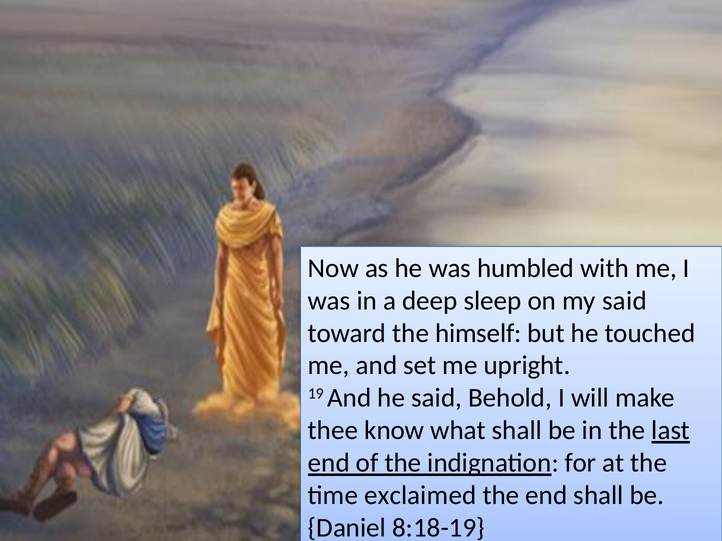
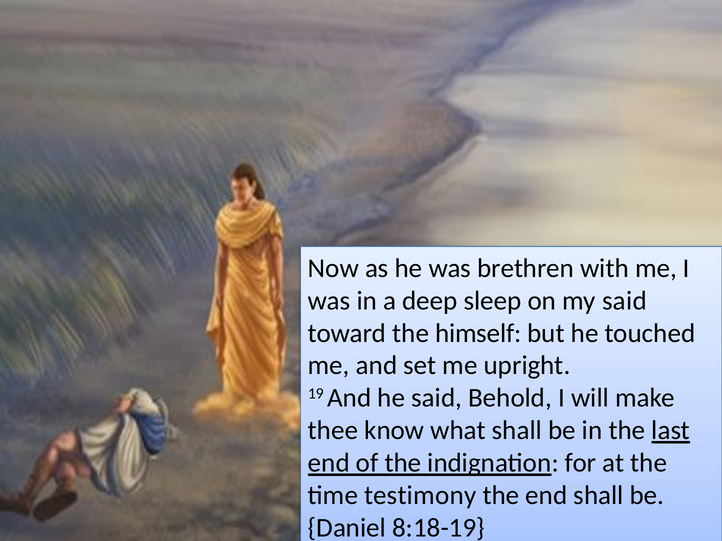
humbled: humbled -> brethren
exclaimed: exclaimed -> testimony
